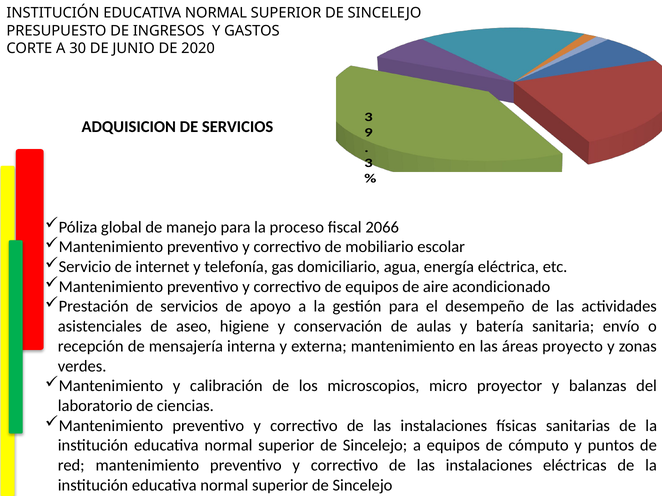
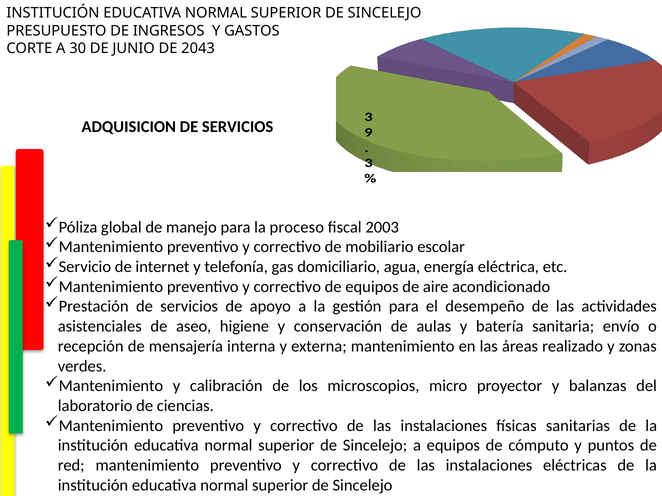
2020: 2020 -> 2043
2066: 2066 -> 2003
proyecto: proyecto -> realizado
